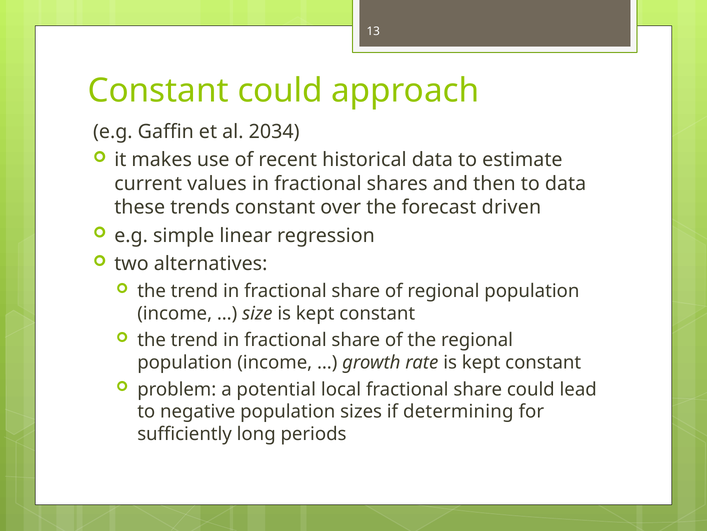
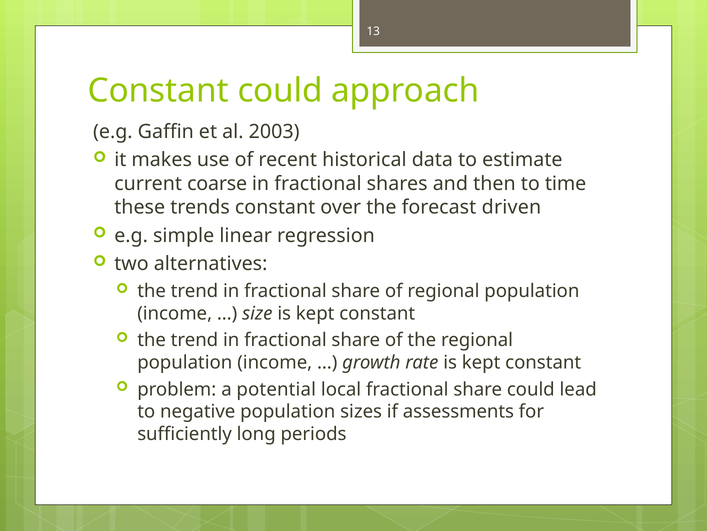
2034: 2034 -> 2003
values: values -> coarse
to data: data -> time
determining: determining -> assessments
